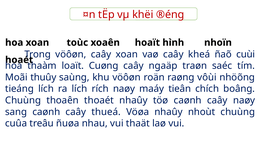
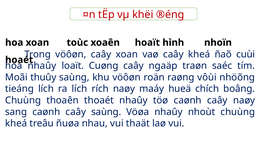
thaàm at (42, 66): thaàm -> nhaûy
tieân: tieân -> hueä
caây thueá: thueá -> saùng
cuûa at (16, 124): cuûa -> kheá
